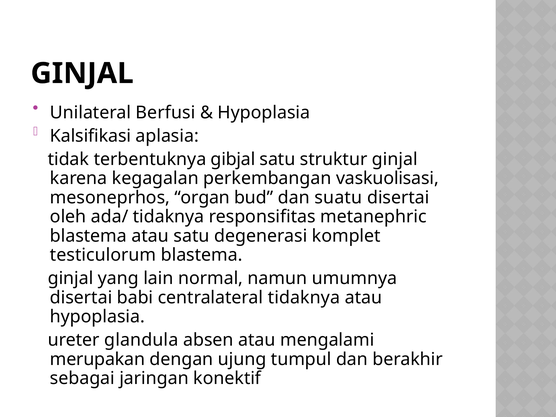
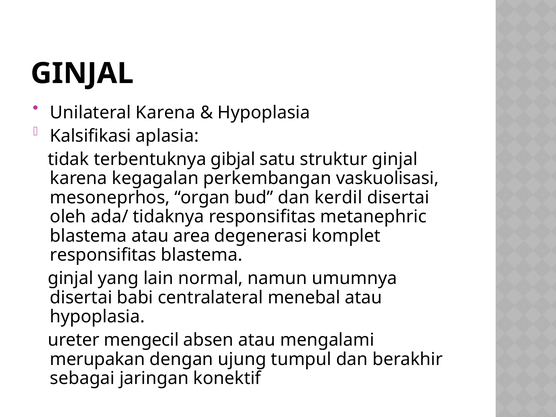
Unilateral Berfusi: Berfusi -> Karena
suatu: suatu -> kerdil
atau satu: satu -> area
testiculorum at (103, 255): testiculorum -> responsifitas
centralateral tidaknya: tidaknya -> menebal
glandula: glandula -> mengecil
